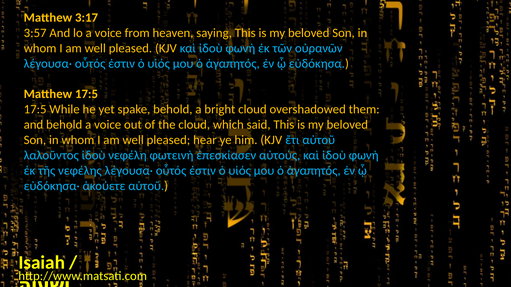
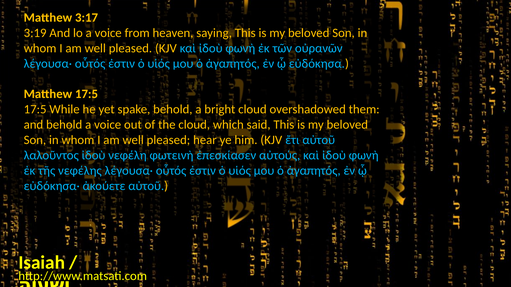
3:57: 3:57 -> 3:19
